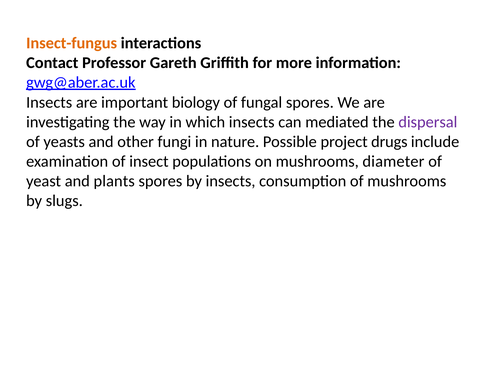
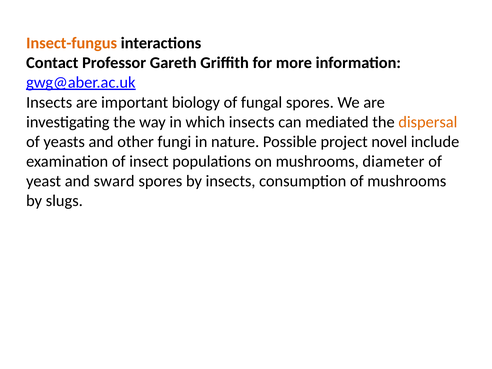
dispersal colour: purple -> orange
drugs: drugs -> novel
plants: plants -> sward
